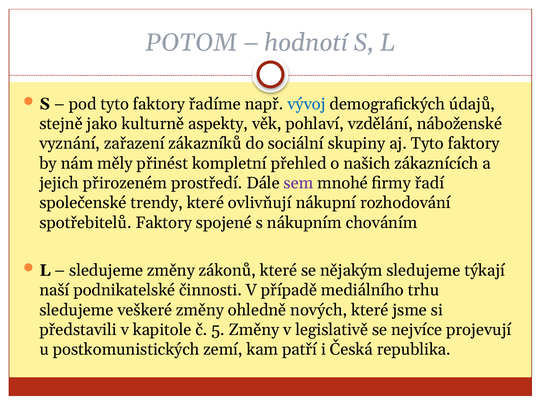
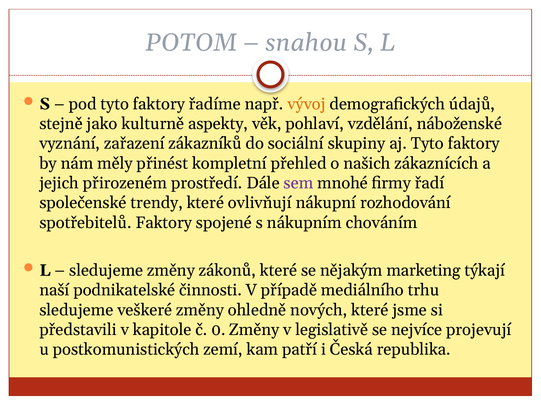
hodnotí: hodnotí -> snahou
vývoj colour: blue -> orange
nějakým sledujeme: sledujeme -> marketing
5: 5 -> 0
